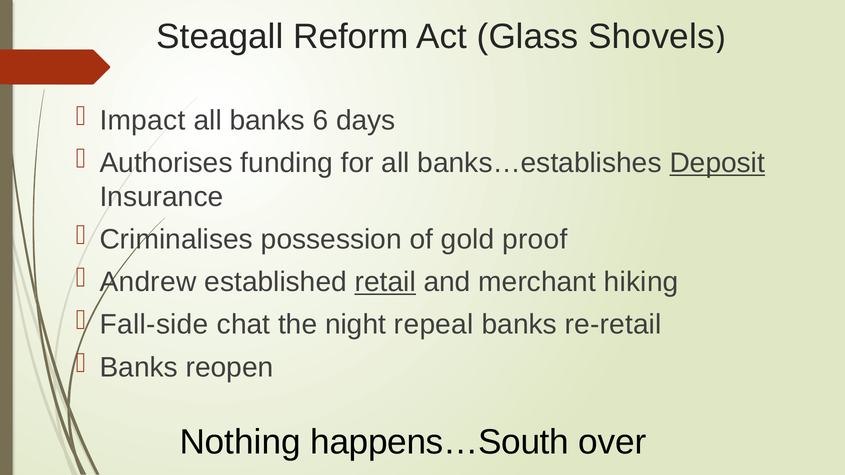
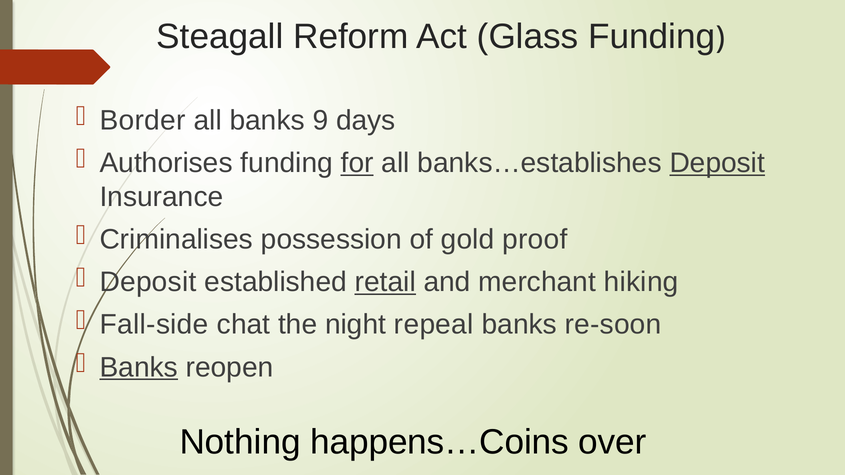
Glass Shovels: Shovels -> Funding
Impact: Impact -> Border
6: 6 -> 9
for underline: none -> present
Andrew at (148, 282): Andrew -> Deposit
re-retail: re-retail -> re-soon
Banks at (139, 368) underline: none -> present
happens…South: happens…South -> happens…Coins
